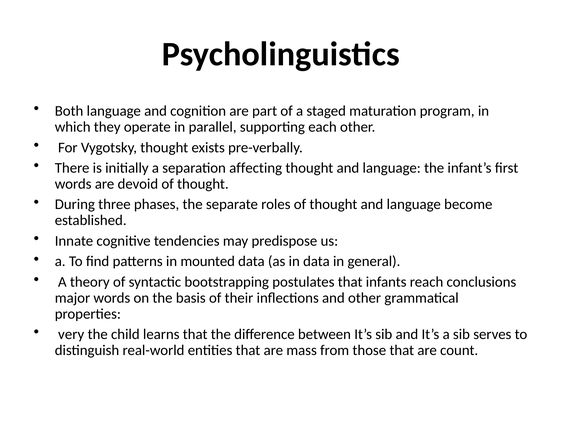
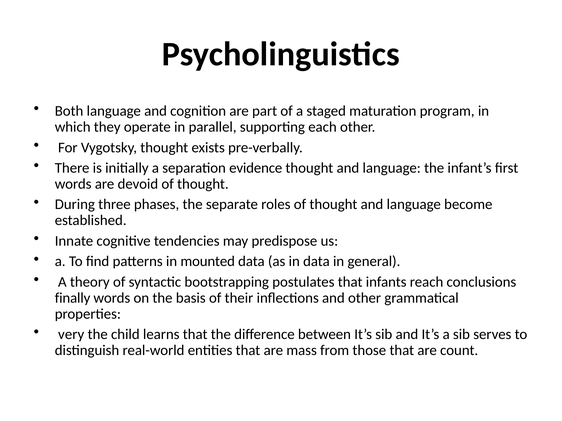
affecting: affecting -> evidence
major: major -> finally
